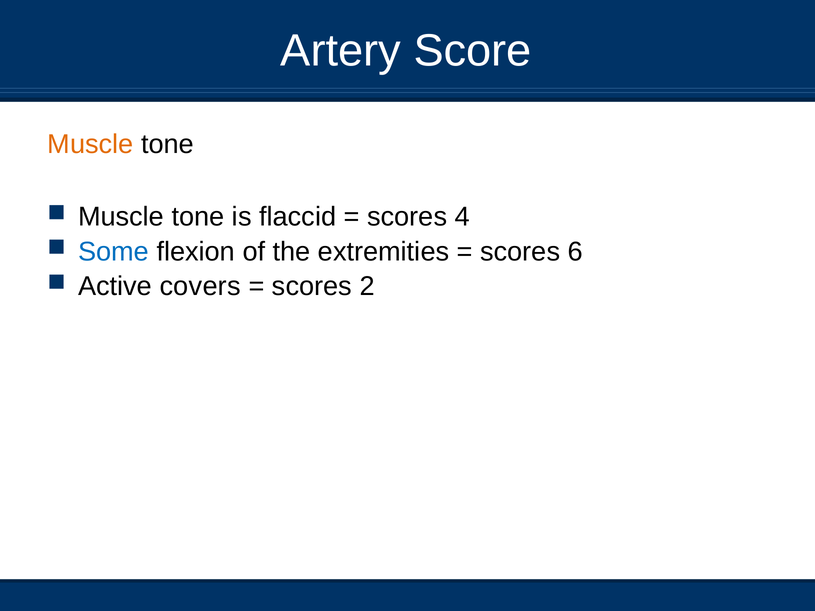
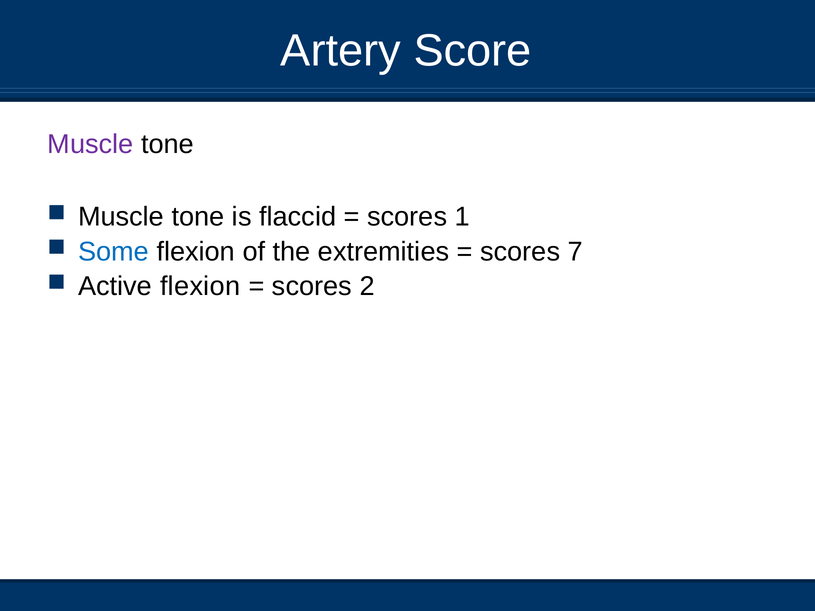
Muscle at (91, 145) colour: orange -> purple
4: 4 -> 1
6: 6 -> 7
Active covers: covers -> flexion
